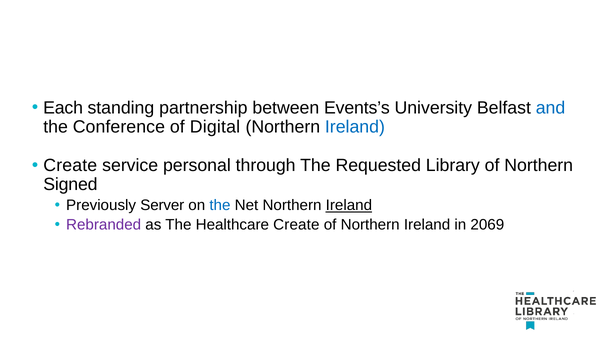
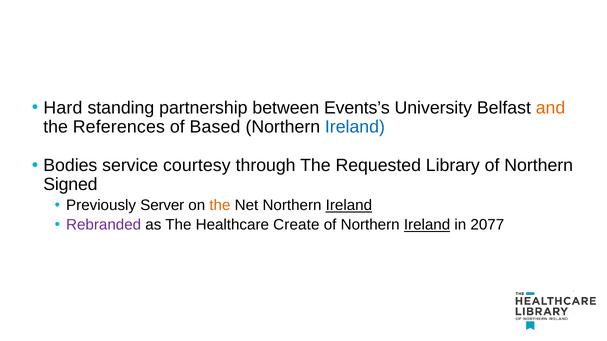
Each: Each -> Hard
and colour: blue -> orange
Conference: Conference -> References
Digital: Digital -> Based
Create at (70, 166): Create -> Bodies
personal: personal -> courtesy
the at (220, 206) colour: blue -> orange
Ireland at (427, 225) underline: none -> present
2069: 2069 -> 2077
